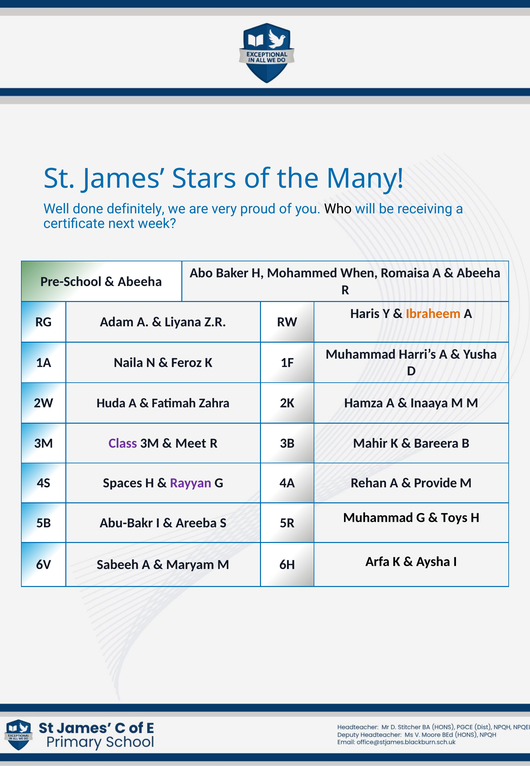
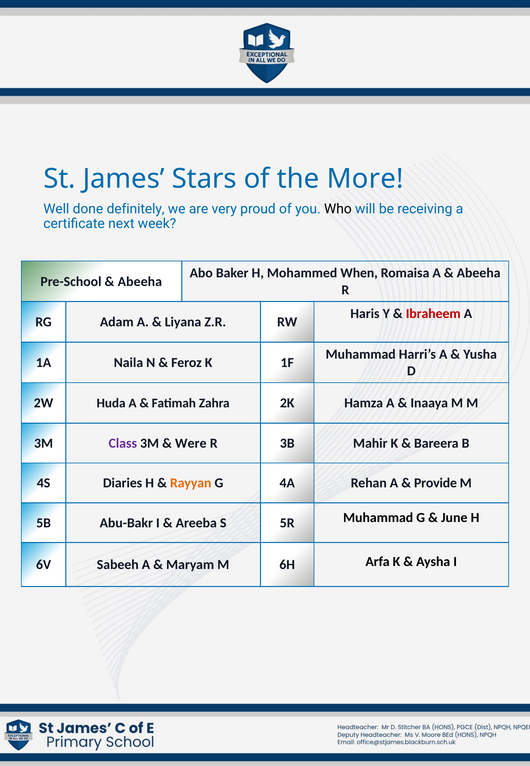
Many: Many -> More
Ibraheem colour: orange -> red
Meet: Meet -> Were
Spaces: Spaces -> Diaries
Rayyan colour: purple -> orange
Toys: Toys -> June
